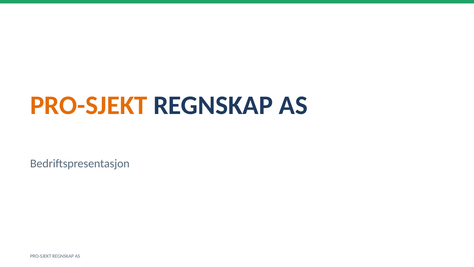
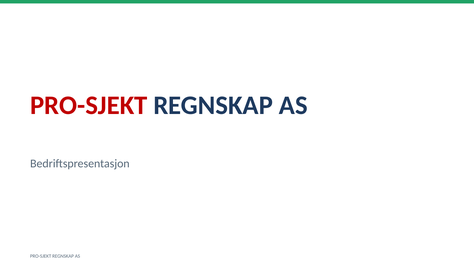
PRO-SJEKT at (89, 105) colour: orange -> red
